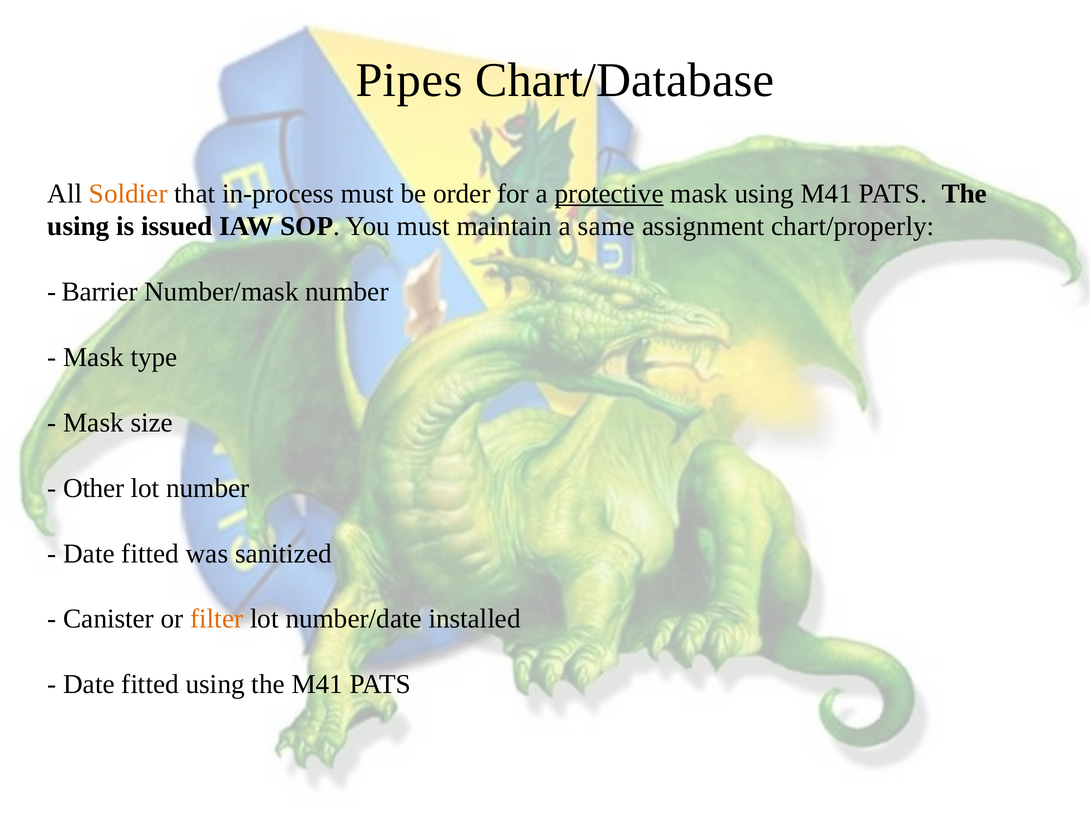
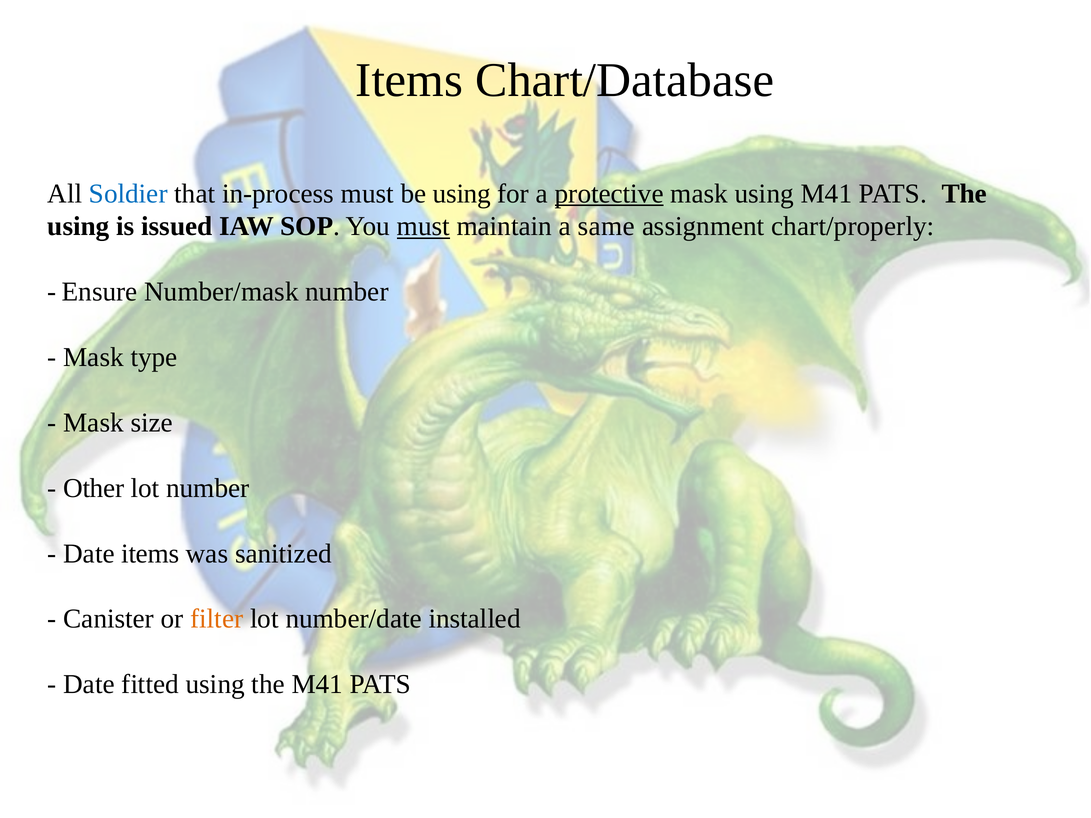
Pipes at (409, 80): Pipes -> Items
Soldier colour: orange -> blue
be order: order -> using
must at (423, 226) underline: none -> present
Barrier: Barrier -> Ensure
fitted at (150, 554): fitted -> items
